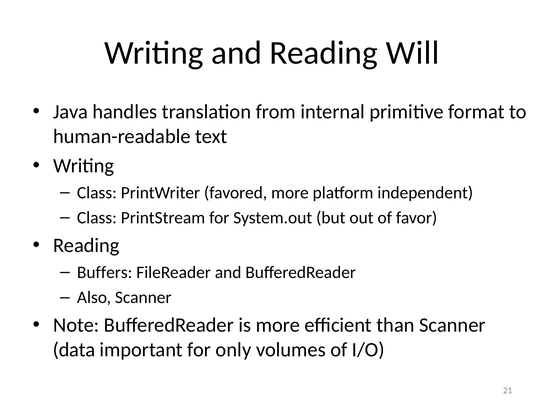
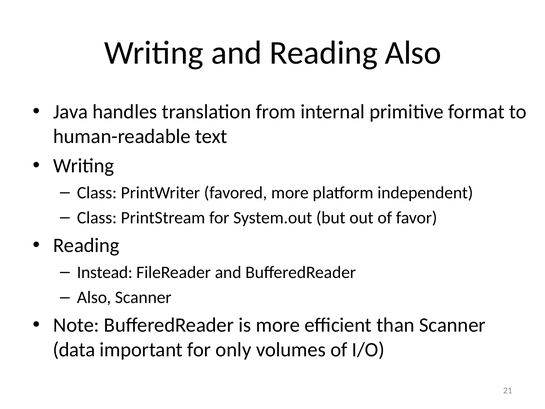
Reading Will: Will -> Also
Buffers: Buffers -> Instead
